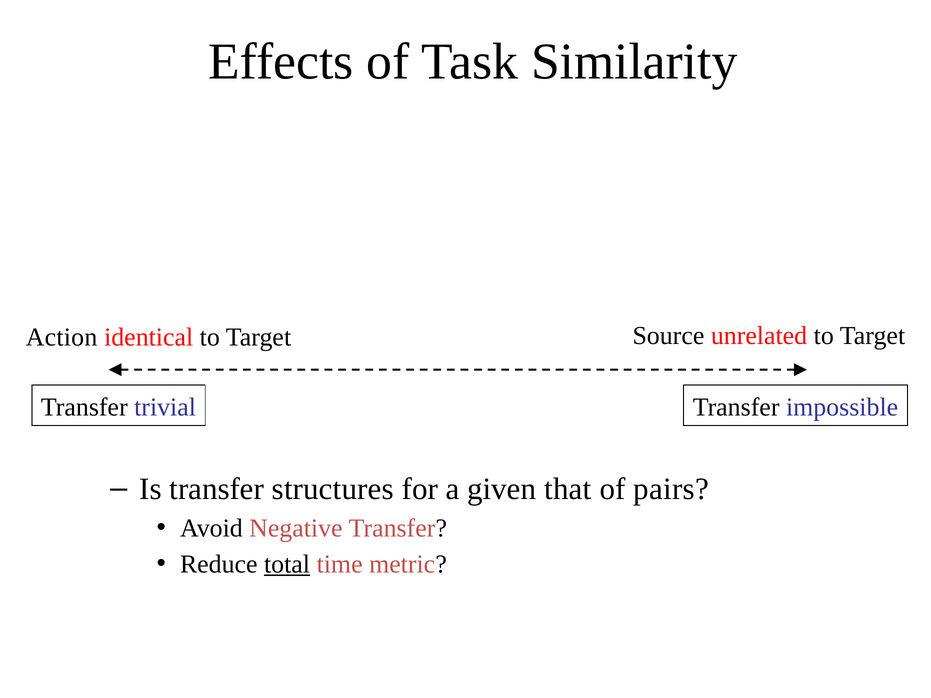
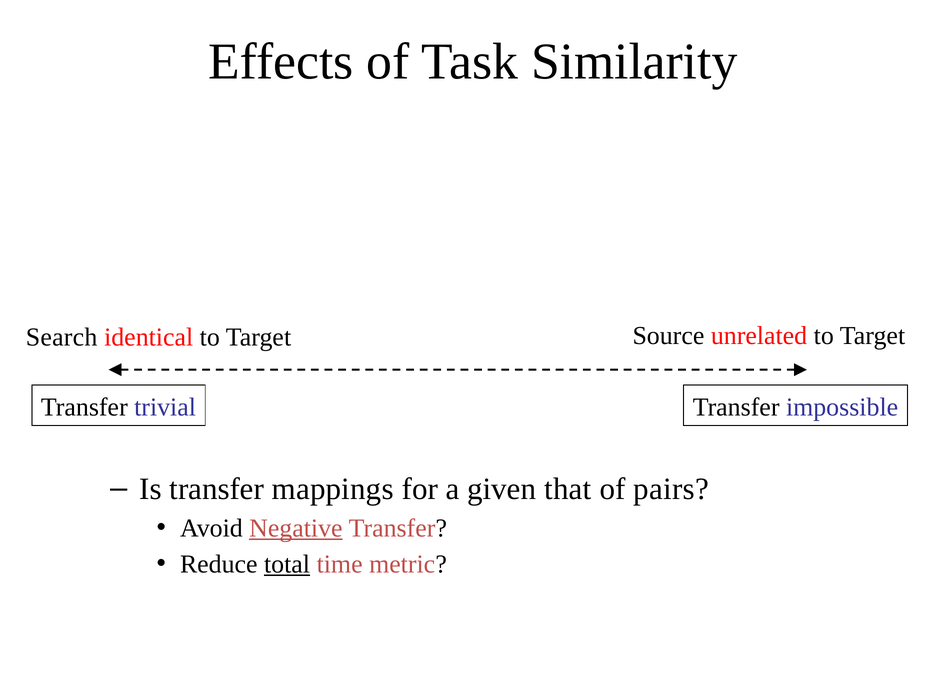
Action: Action -> Search
structures: structures -> mappings
Negative underline: none -> present
